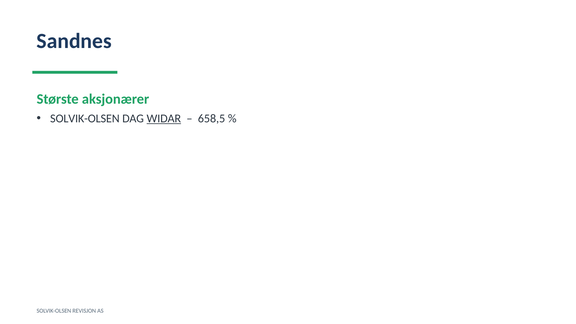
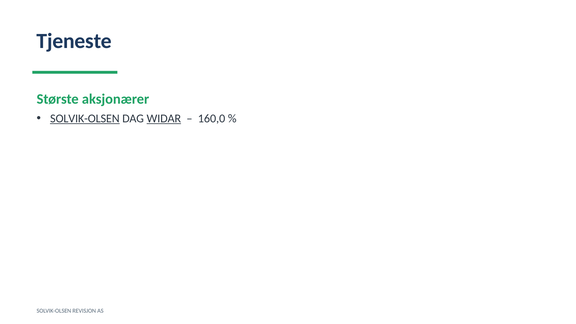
Sandnes: Sandnes -> Tjeneste
SOLVIK-OLSEN at (85, 118) underline: none -> present
658,5: 658,5 -> 160,0
